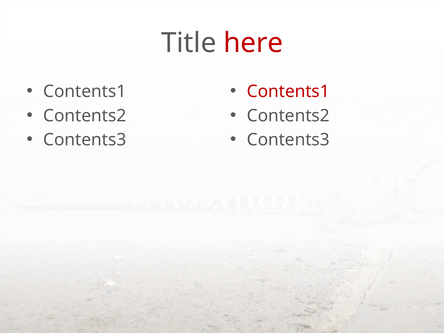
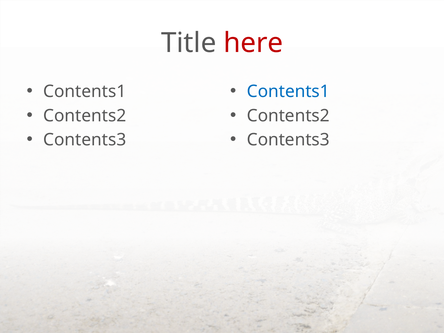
Contents1 at (288, 91) colour: red -> blue
